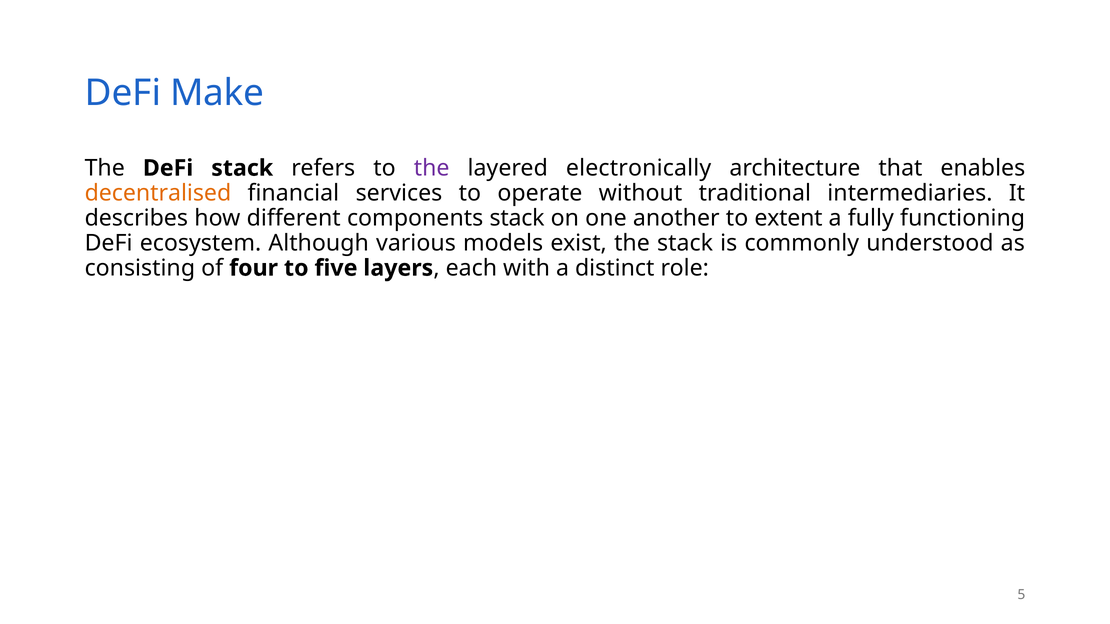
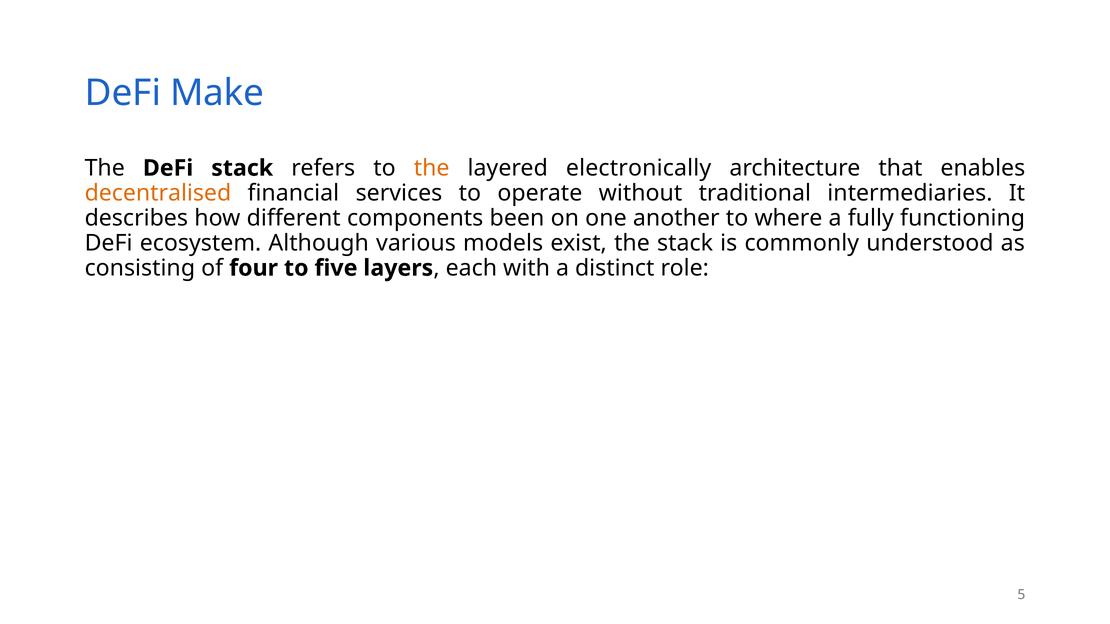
the at (432, 168) colour: purple -> orange
components stack: stack -> been
extent: extent -> where
